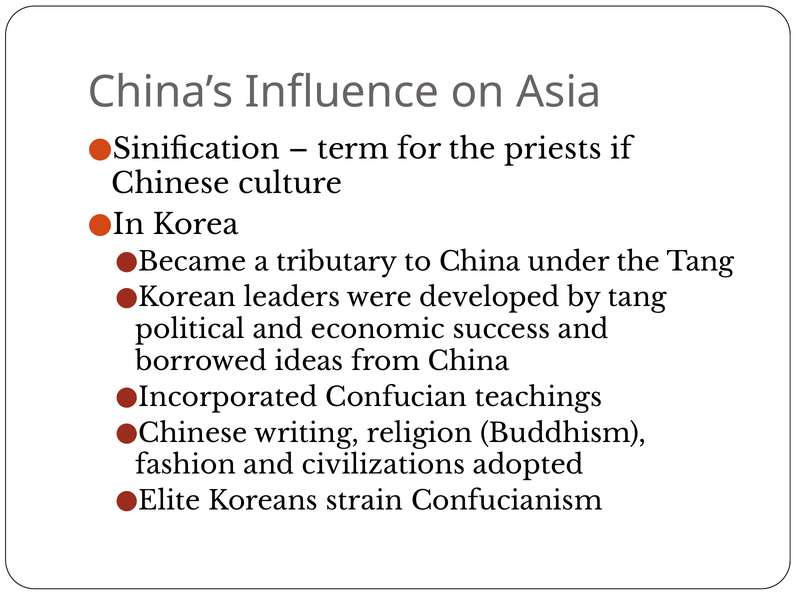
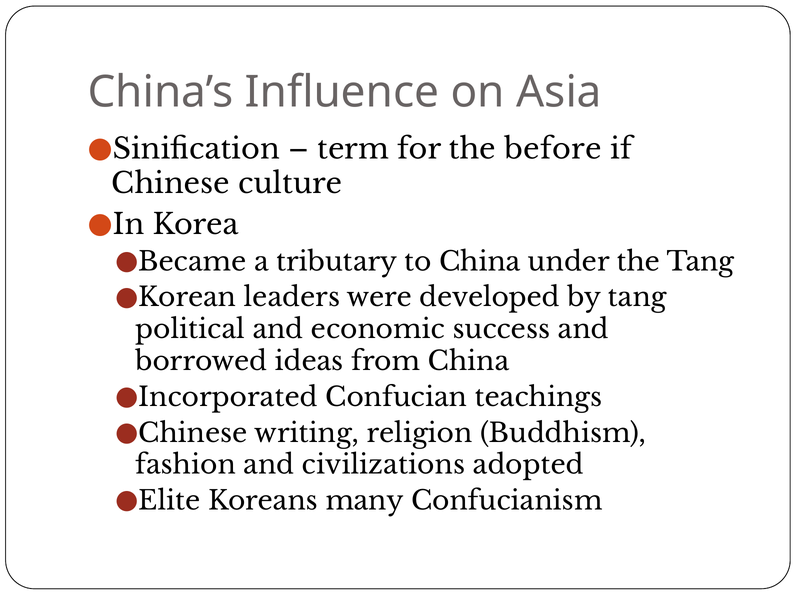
priests: priests -> before
strain: strain -> many
